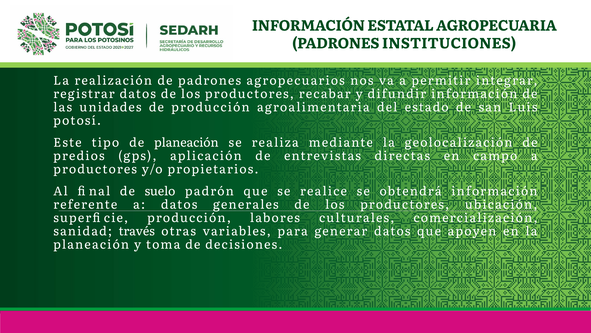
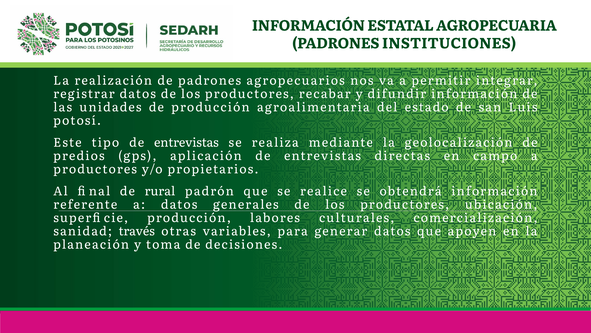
tipo de planeación: planeación -> entrevistas
suelo: suelo -> rural
